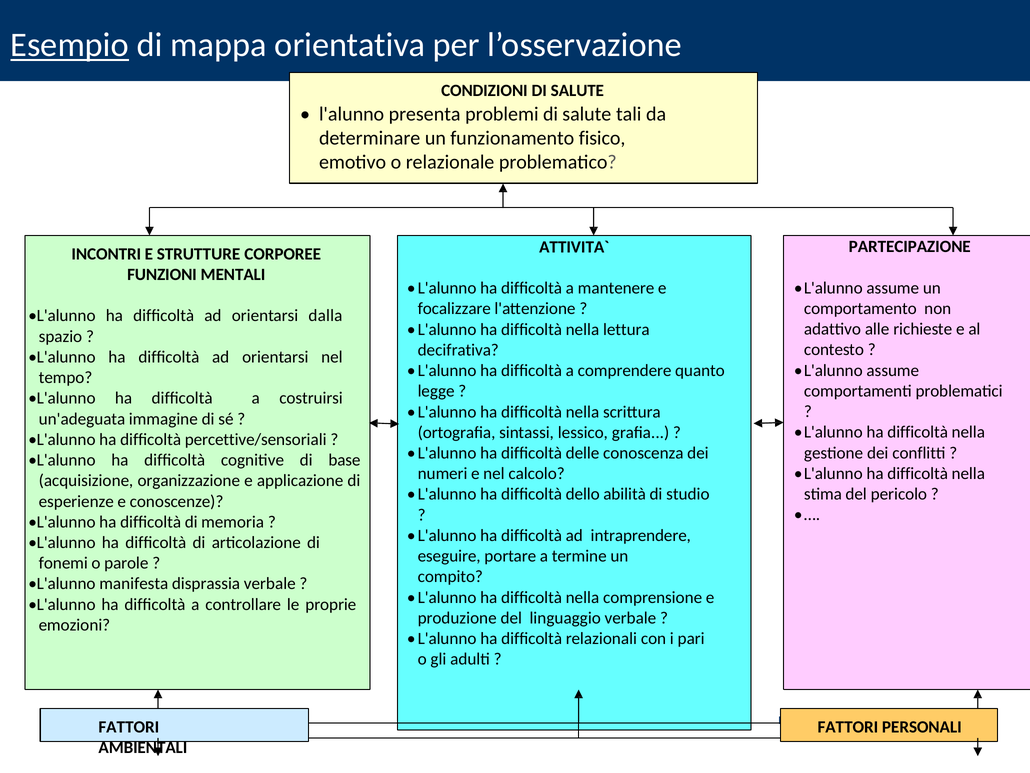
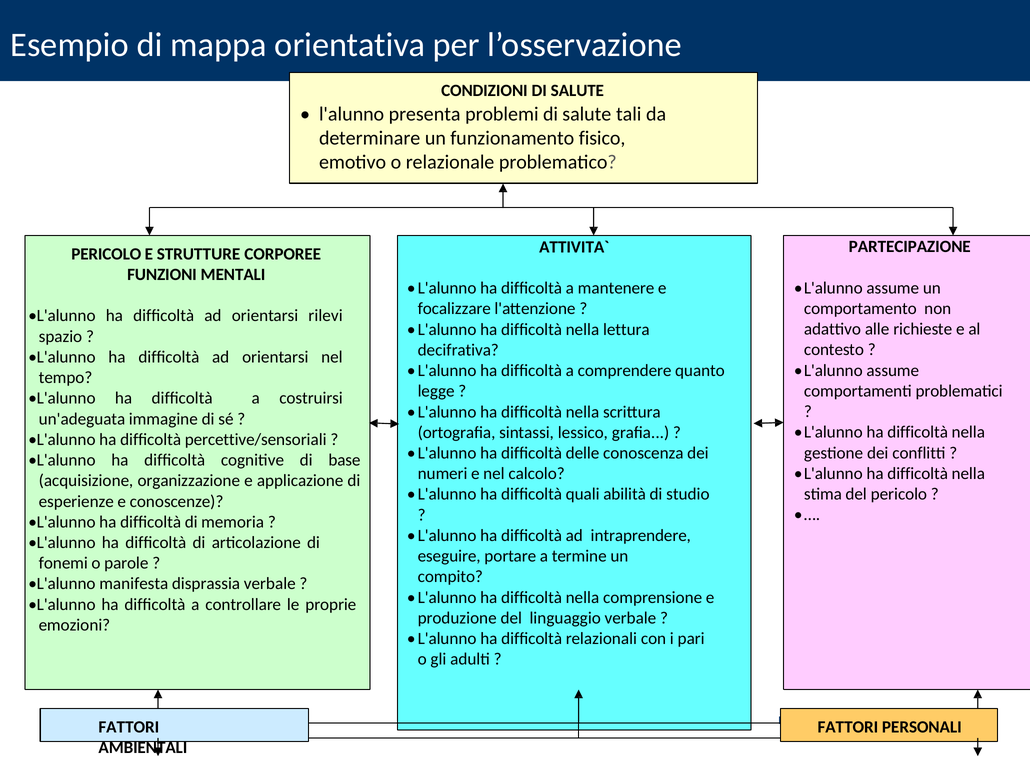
Esempio underline: present -> none
INCONTRI at (106, 254): INCONTRI -> PERICOLO
dalla: dalla -> rilevi
dello: dello -> quali
